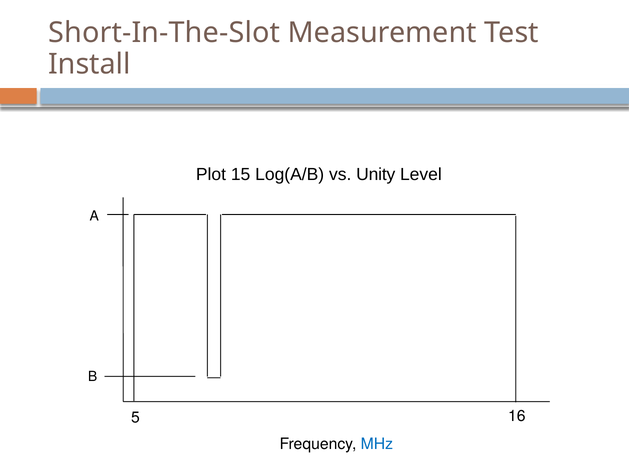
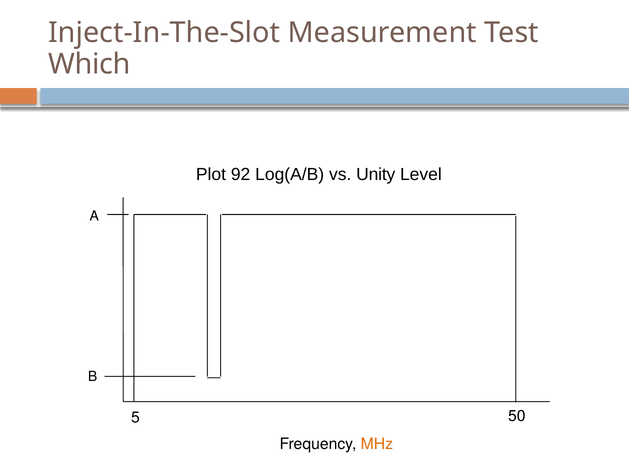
Short-In-The-Slot: Short-In-The-Slot -> Inject-In-The-Slot
Install: Install -> Which
15: 15 -> 92
16: 16 -> 50
MHz colour: blue -> orange
